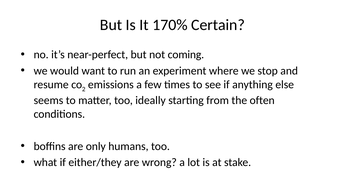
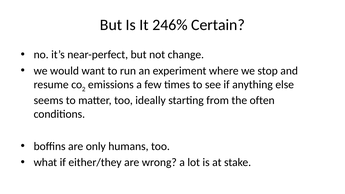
170%: 170% -> 246%
coming: coming -> change
